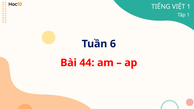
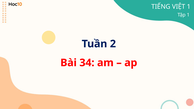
6: 6 -> 2
44: 44 -> 34
